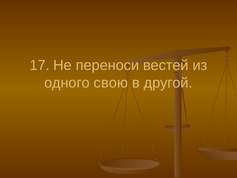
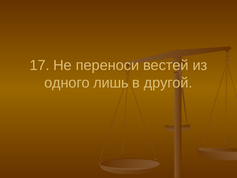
свою: свою -> лишь
